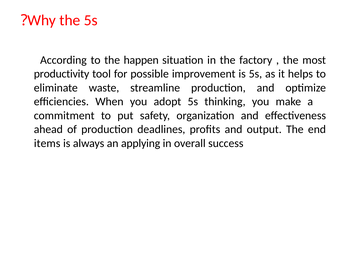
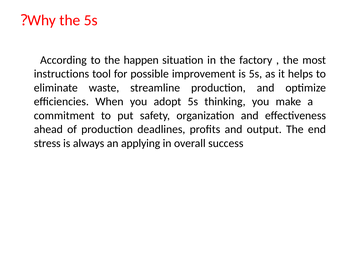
productivity: productivity -> instructions
items: items -> stress
